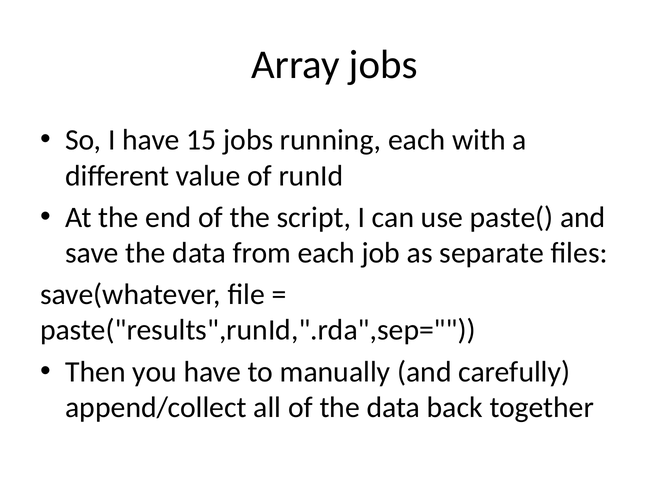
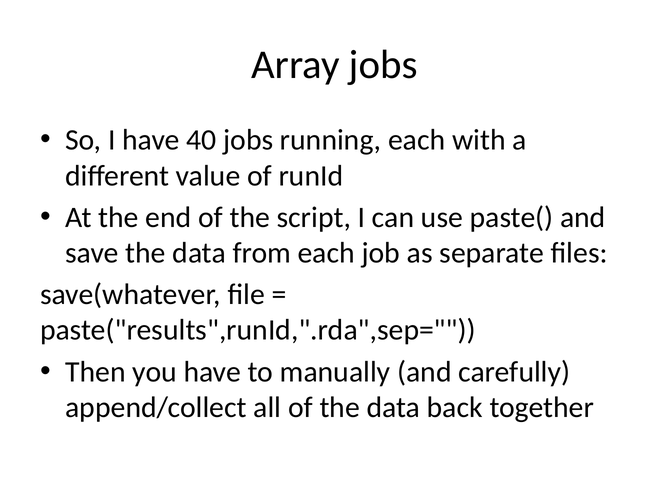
15: 15 -> 40
